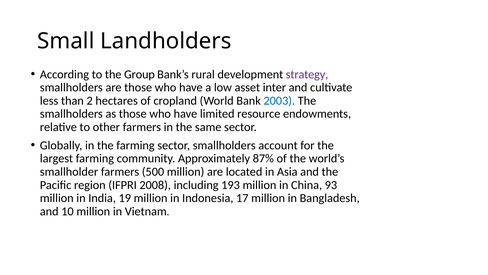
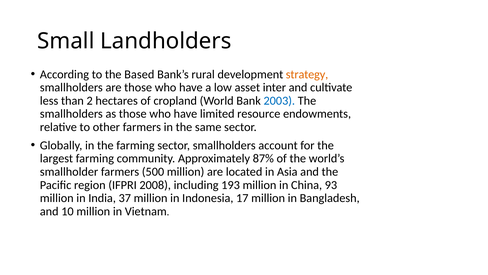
Group: Group -> Based
strategy colour: purple -> orange
19: 19 -> 37
